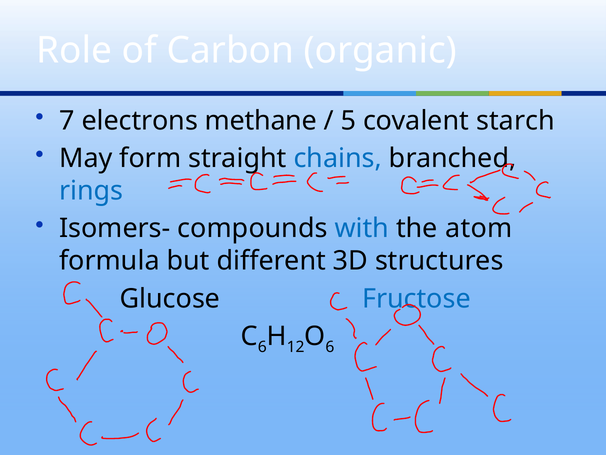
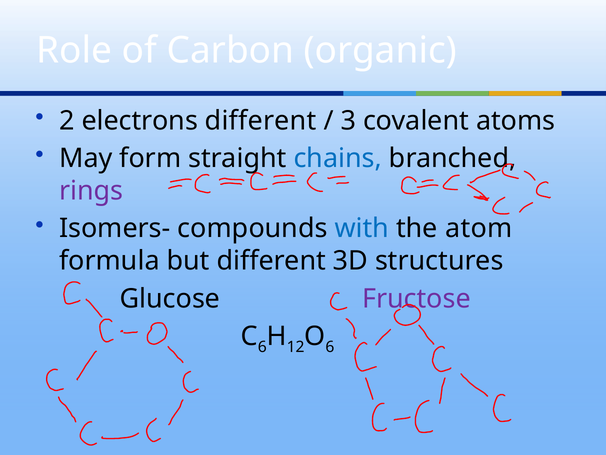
7: 7 -> 2
electrons methane: methane -> different
5: 5 -> 3
starch: starch -> atoms
rings colour: blue -> purple
Fructose colour: blue -> purple
